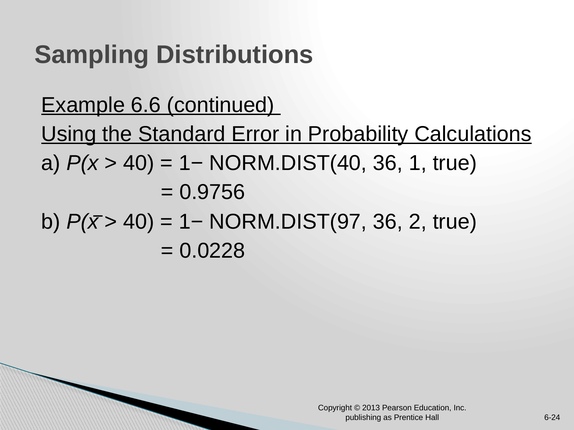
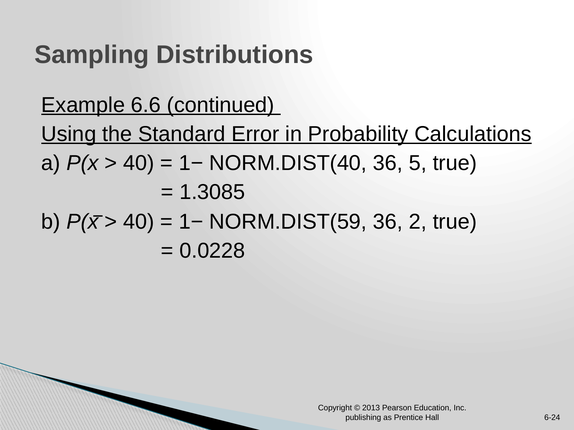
1: 1 -> 5
0.9756: 0.9756 -> 1.3085
NORM.DIST(97: NORM.DIST(97 -> NORM.DIST(59
